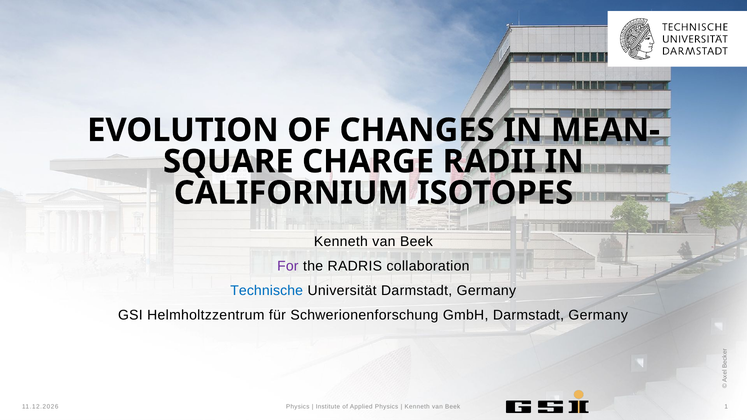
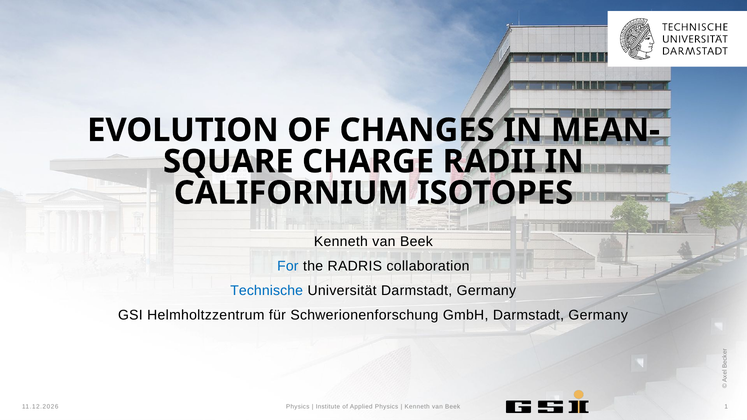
For colour: purple -> blue
